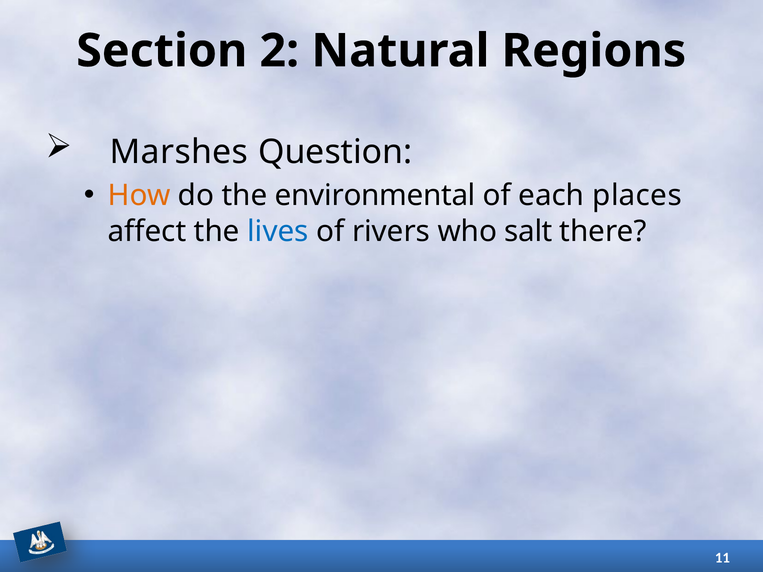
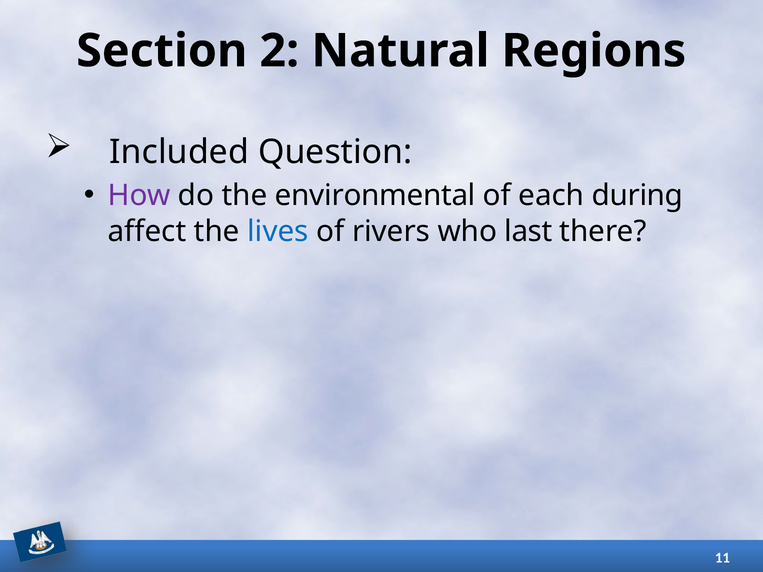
Marshes: Marshes -> Included
How colour: orange -> purple
places: places -> during
salt: salt -> last
